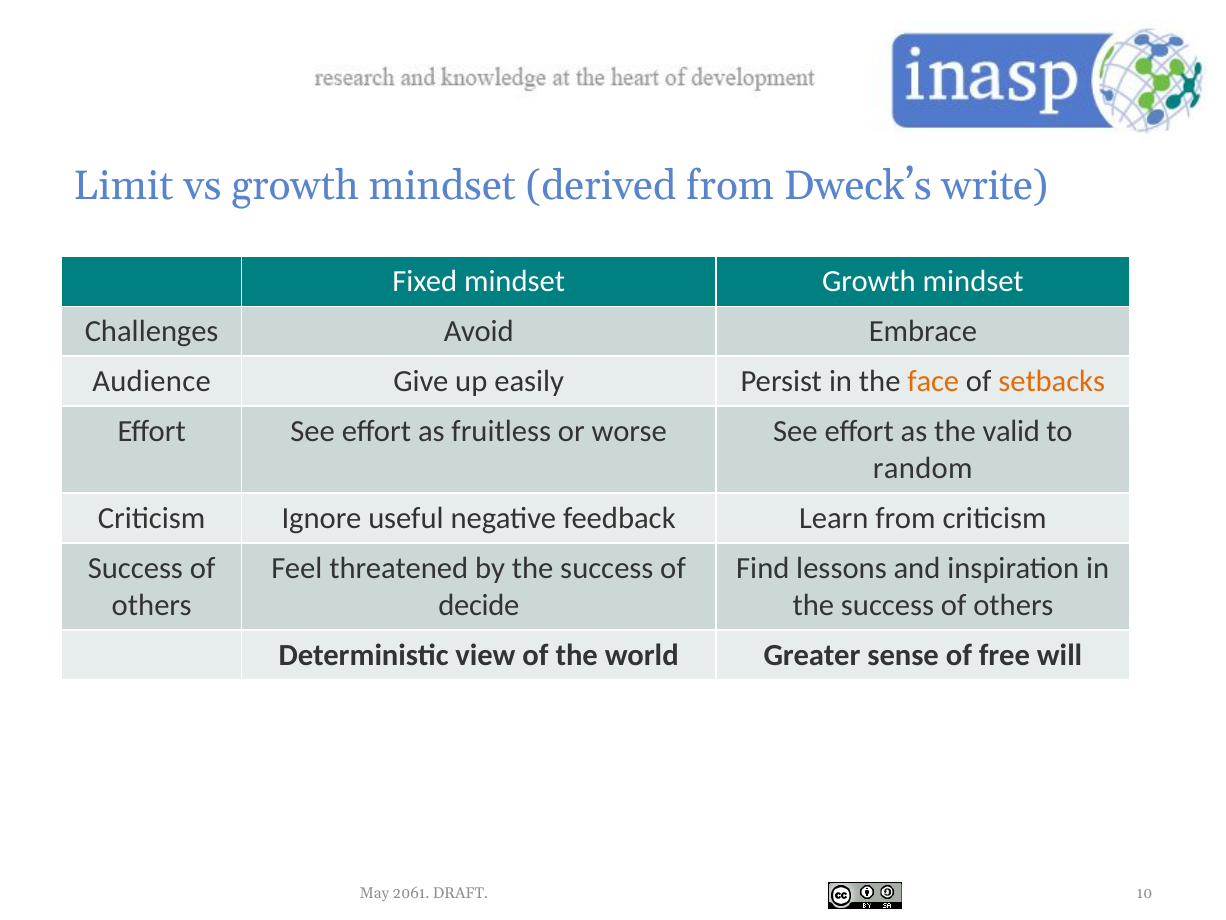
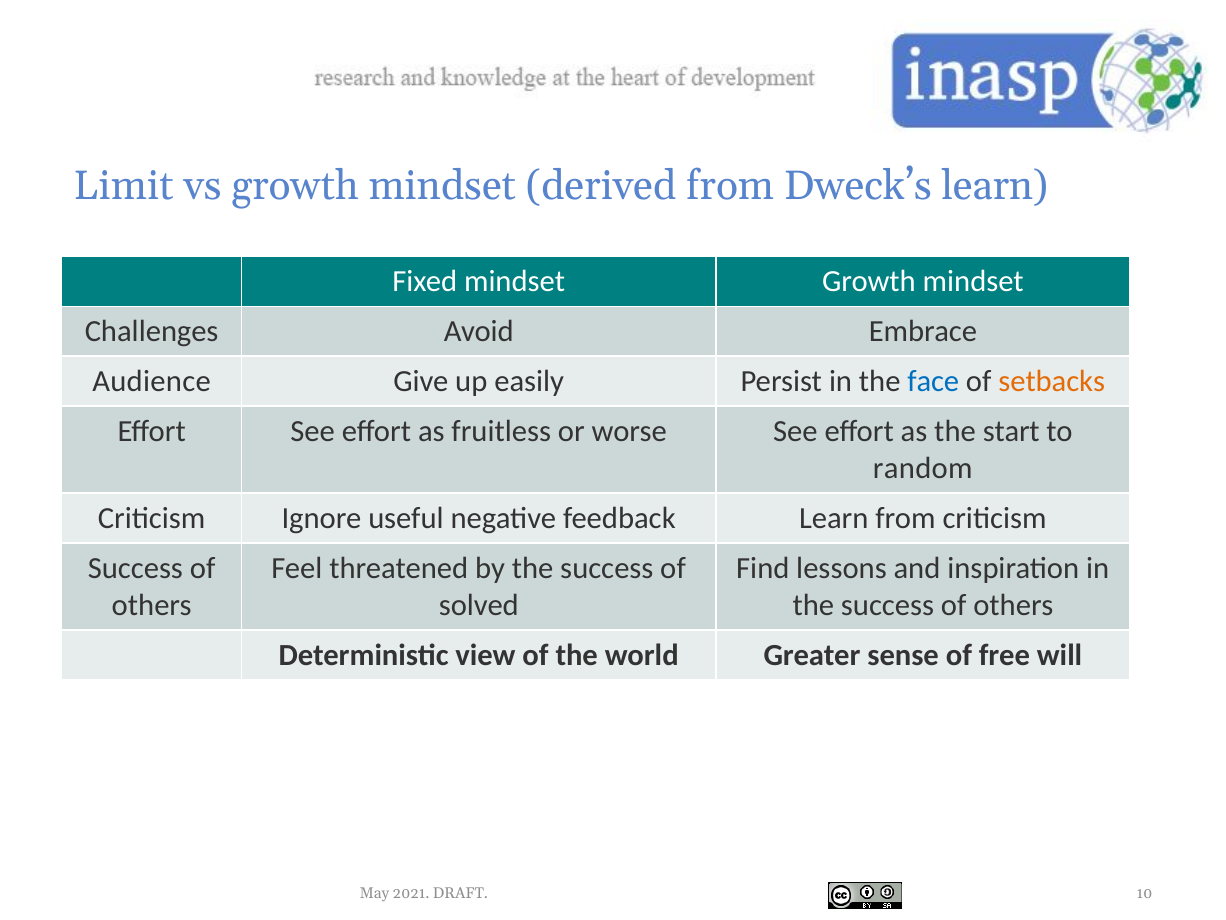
Dweck’s write: write -> learn
face colour: orange -> blue
valid: valid -> start
decide: decide -> solved
2061: 2061 -> 2021
